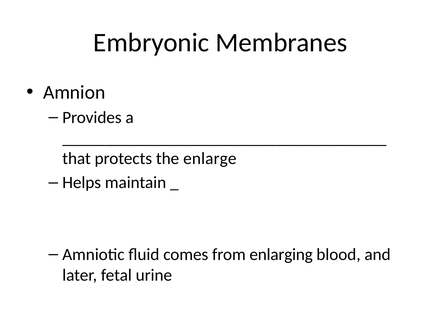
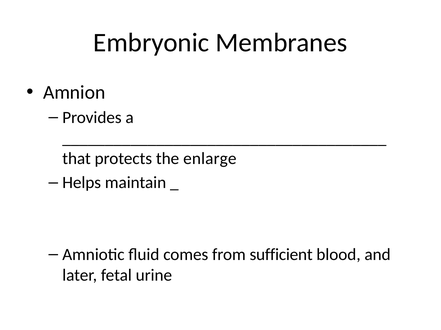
enlarging: enlarging -> sufficient
